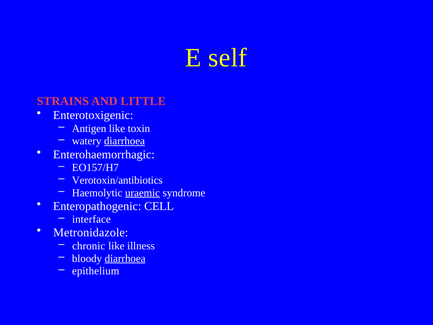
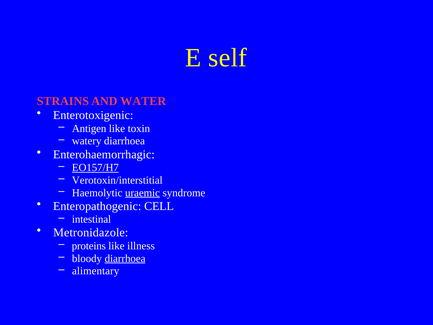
LITTLE: LITTLE -> WATER
diarrhoea at (124, 141) underline: present -> none
EO157/H7 underline: none -> present
Verotoxin/antibiotics: Verotoxin/antibiotics -> Verotoxin/interstitial
interface: interface -> intestinal
chronic: chronic -> proteins
epithelium: epithelium -> alimentary
